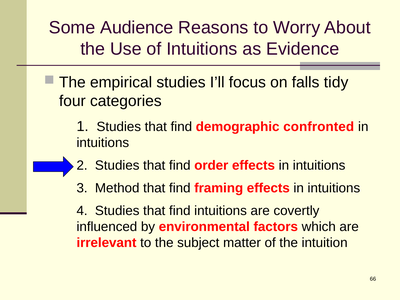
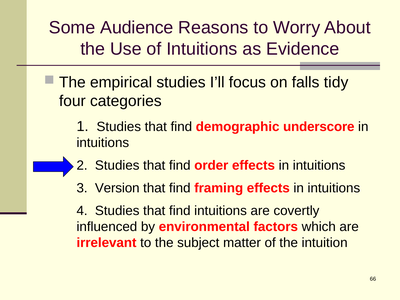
confronted: confronted -> underscore
Method: Method -> Version
